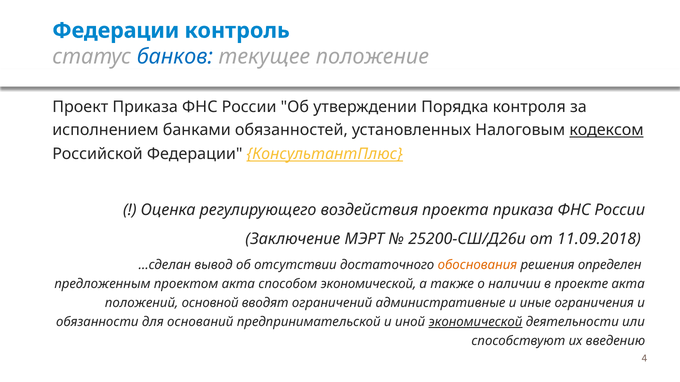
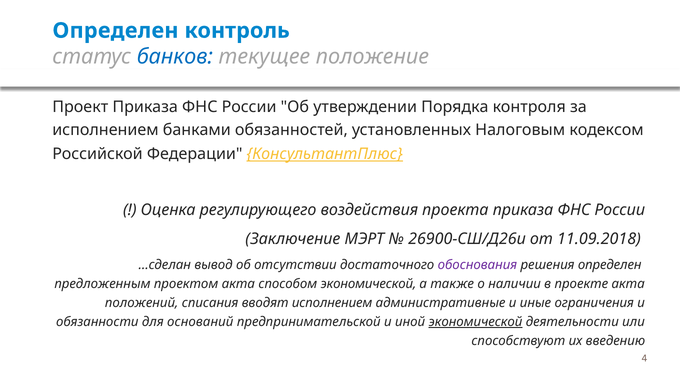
Федерации at (116, 31): Федерации -> Определен
кодексом underline: present -> none
25200-СШ/Д26и: 25200-СШ/Д26и -> 26900-СШ/Д26и
обоснования colour: orange -> purple
основной: основной -> списания
вводят ограничений: ограничений -> исполнением
